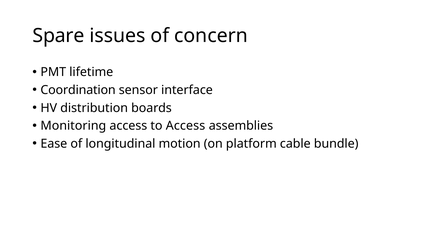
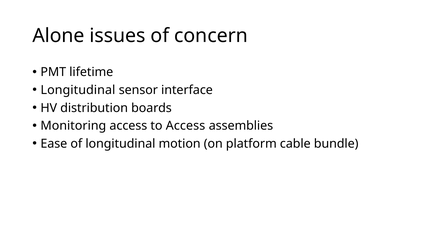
Spare: Spare -> Alone
Coordination at (78, 90): Coordination -> Longitudinal
